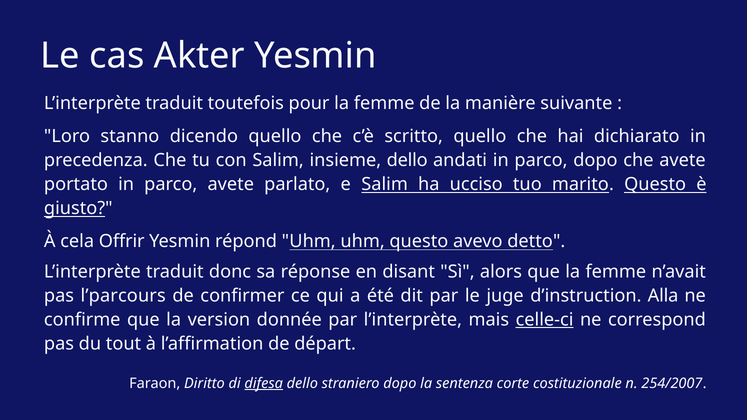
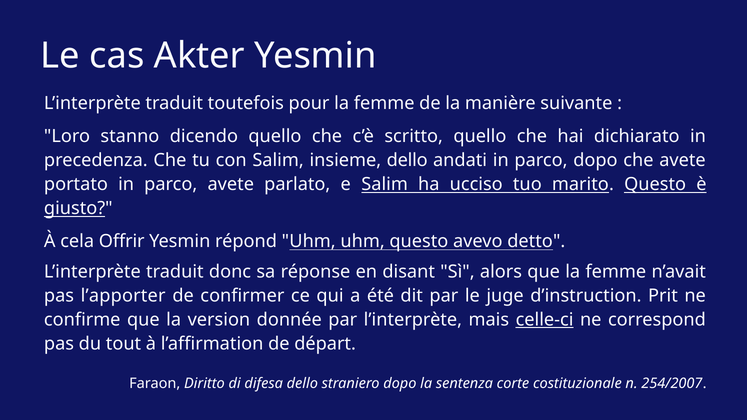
l’parcours: l’parcours -> l’apporter
Alla: Alla -> Prit
difesa underline: present -> none
